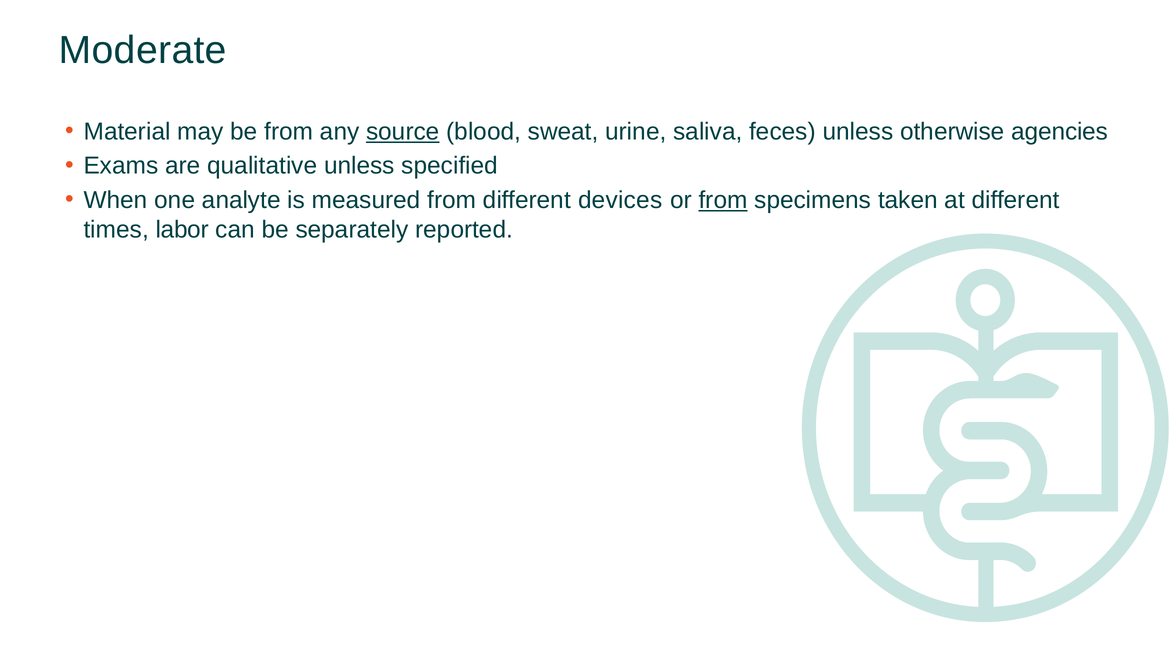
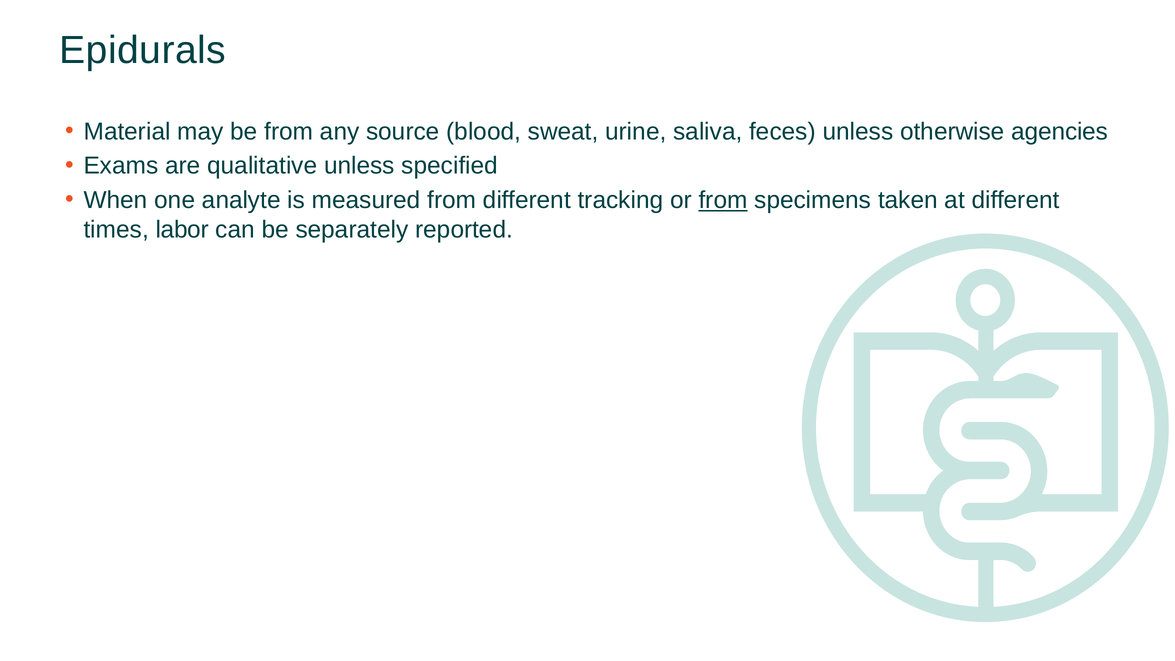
Moderate: Moderate -> Epidurals
source underline: present -> none
devices: devices -> tracking
